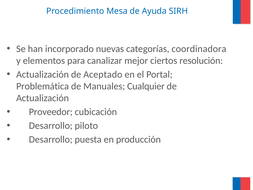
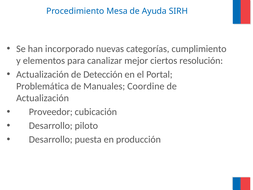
coordinadora: coordinadora -> cumplimiento
Aceptado: Aceptado -> Detección
Cualquier: Cualquier -> Coordine
